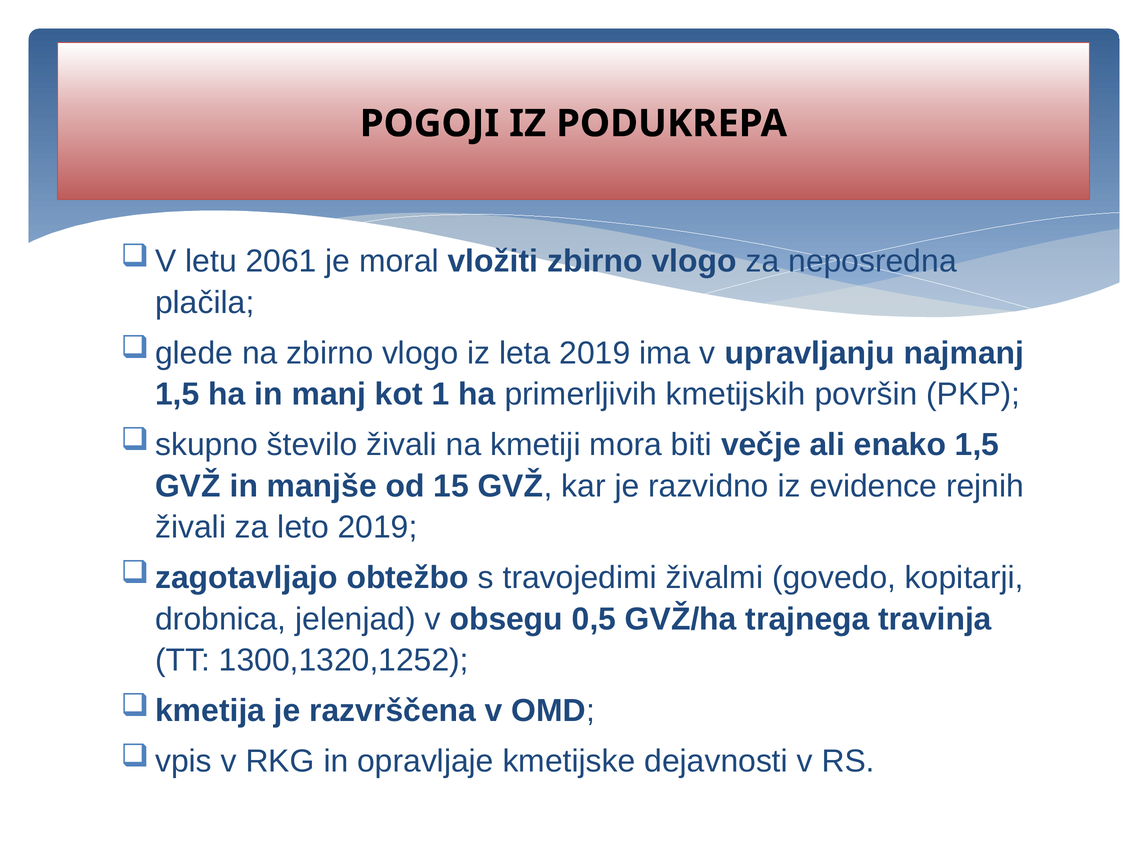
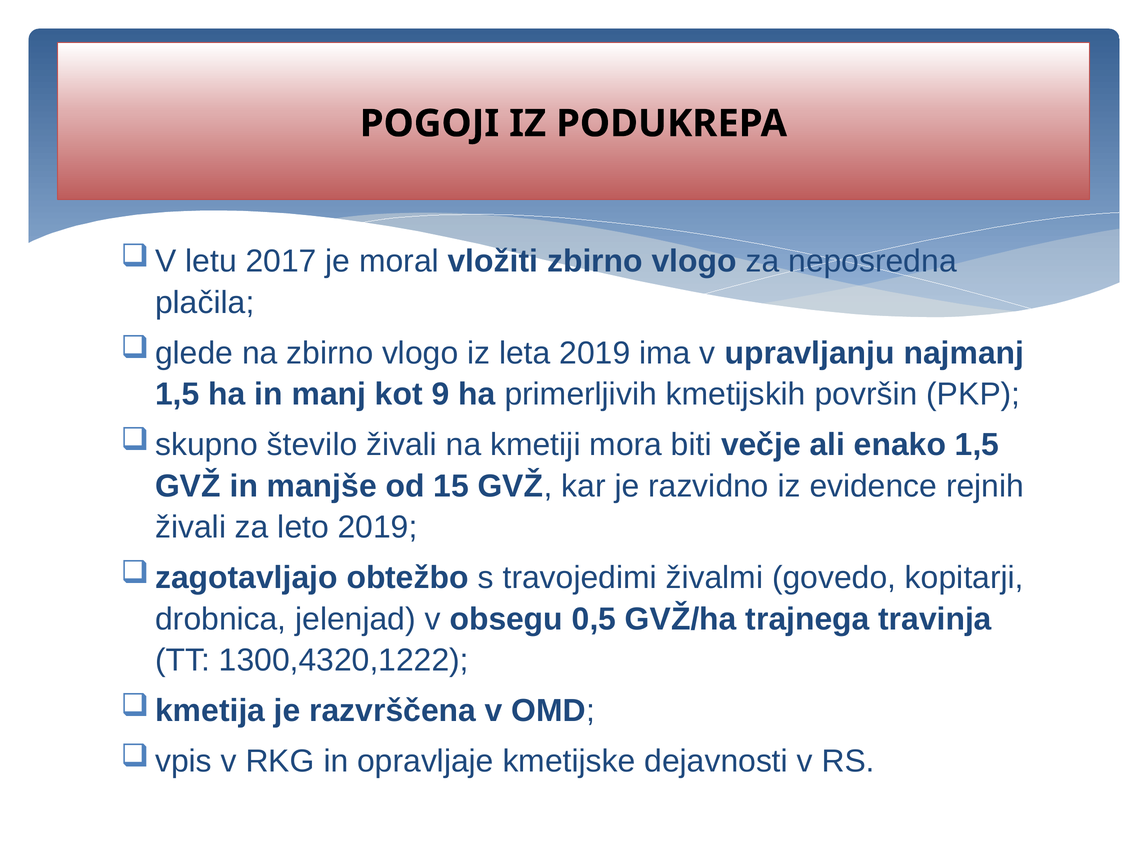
2061: 2061 -> 2017
1: 1 -> 9
1300,1320,1252: 1300,1320,1252 -> 1300,4320,1222
